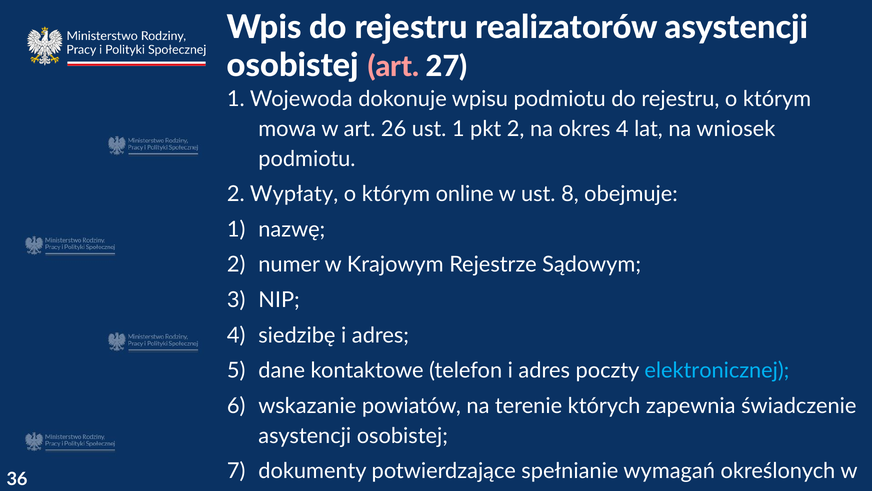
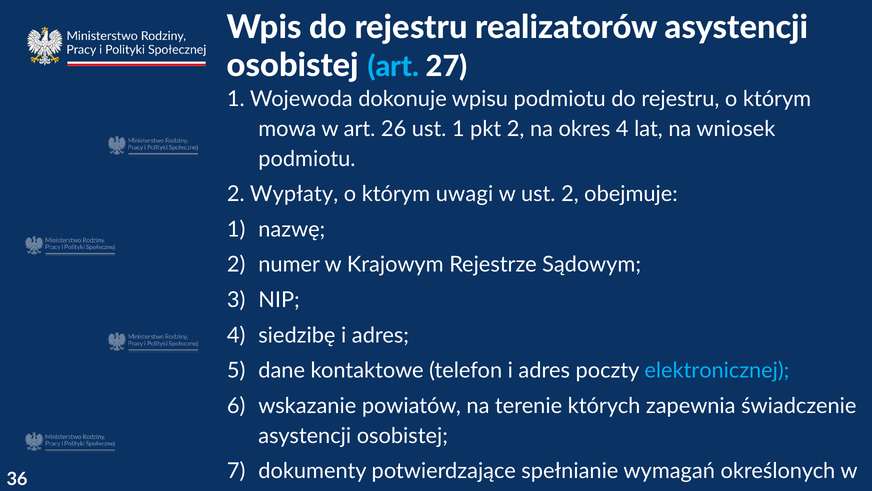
art at (393, 67) colour: pink -> light blue
online: online -> uwagi
ust 8: 8 -> 2
